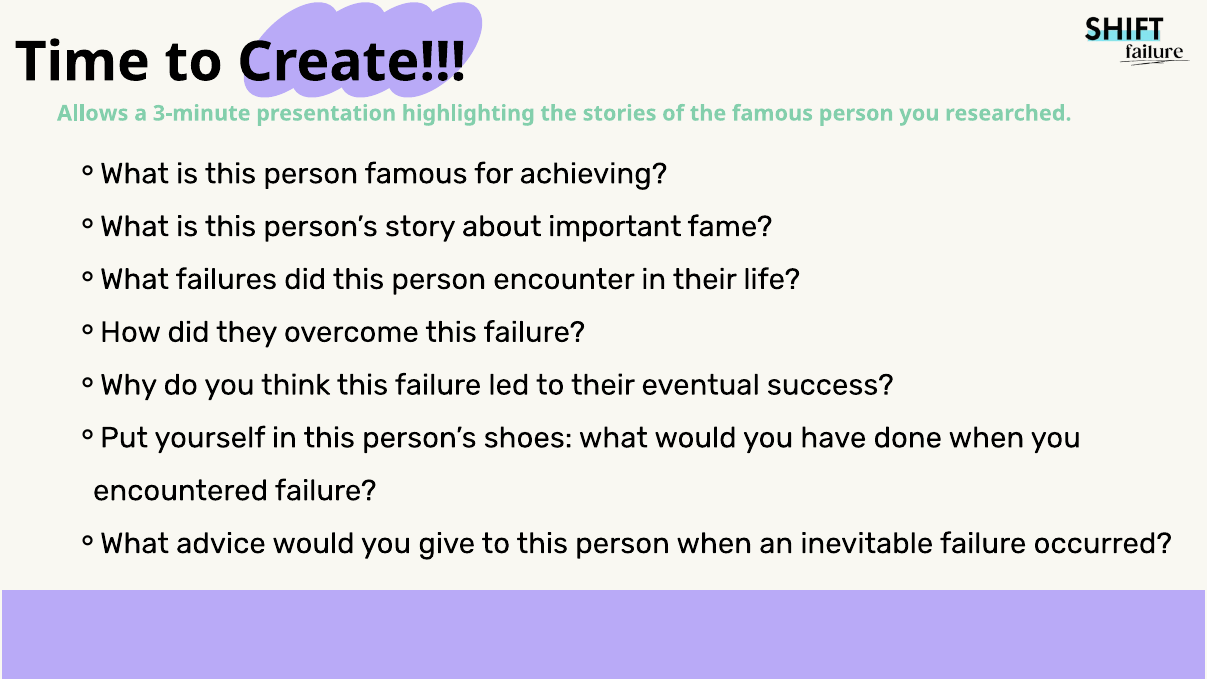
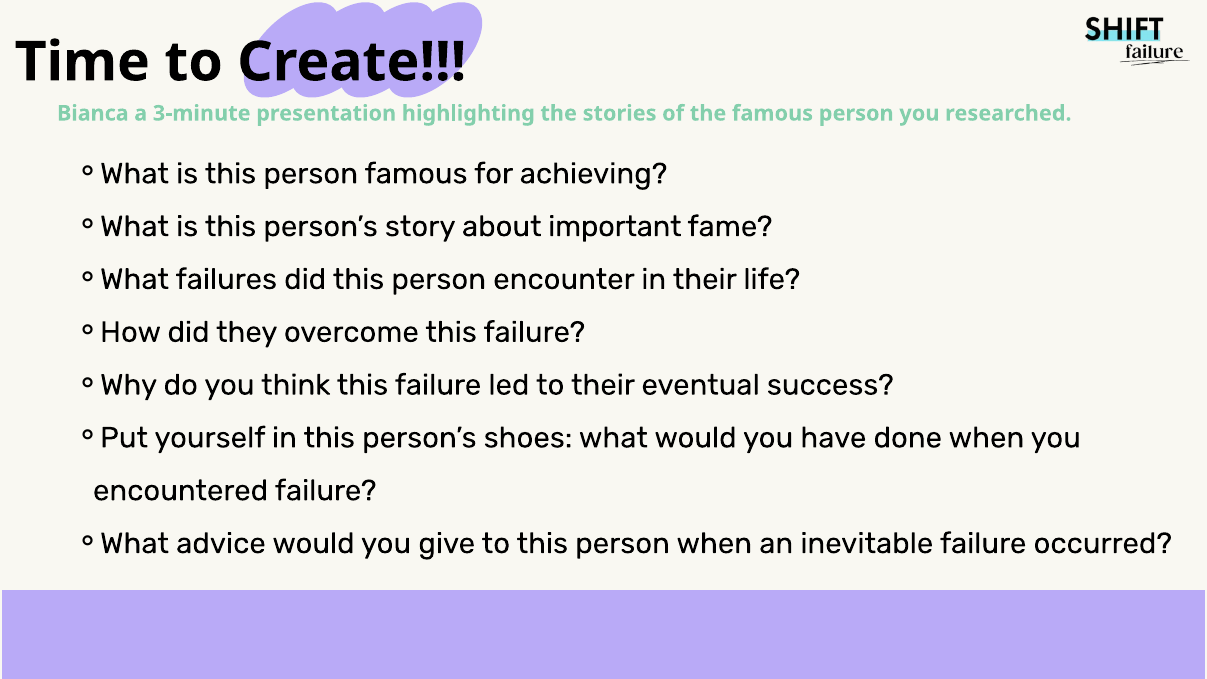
Allows: Allows -> Bianca
